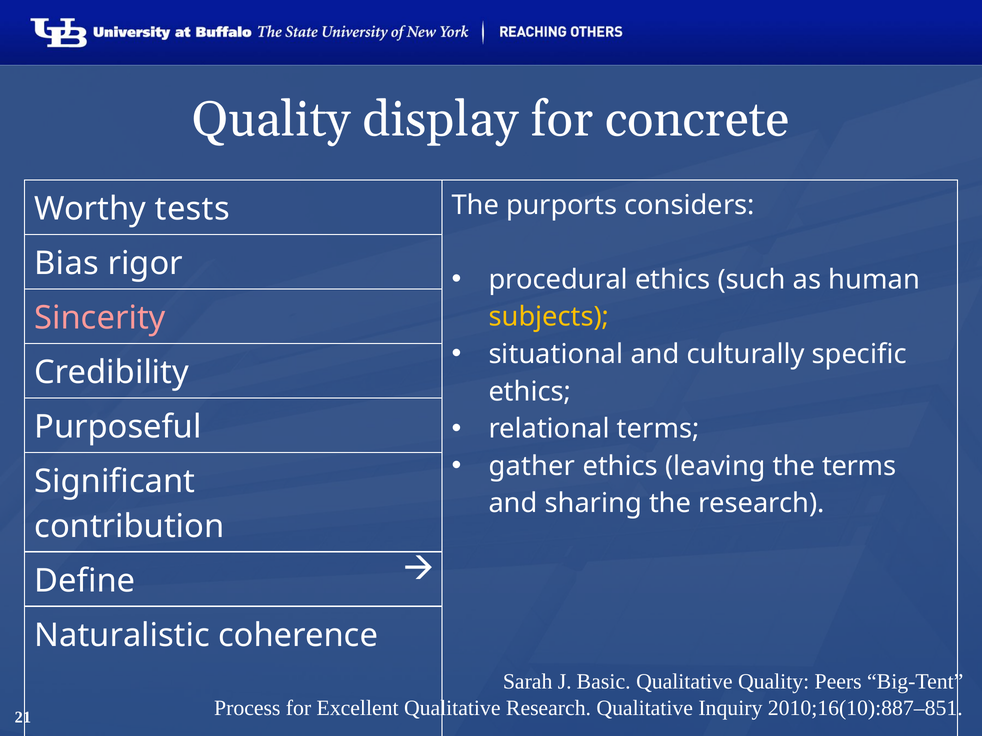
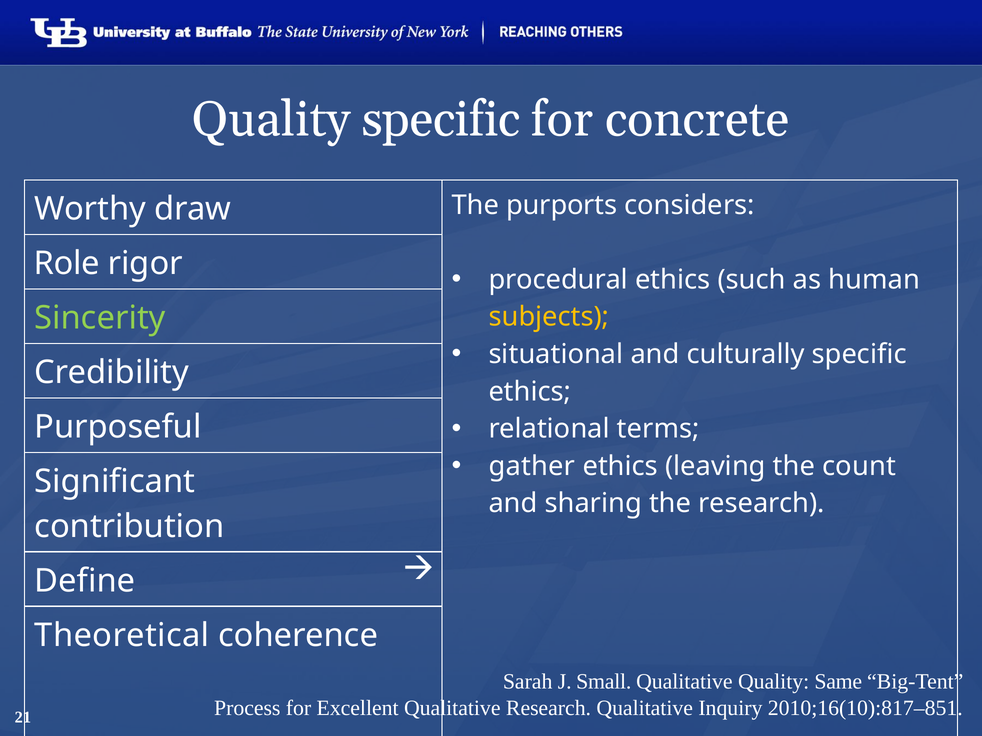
Quality display: display -> specific
tests: tests -> draw
Bias: Bias -> Role
Sincerity colour: pink -> light green
the terms: terms -> count
Naturalistic: Naturalistic -> Theoretical
Basic: Basic -> Small
Peers: Peers -> Same
2010;16(10):887–851: 2010;16(10):887–851 -> 2010;16(10):817–851
